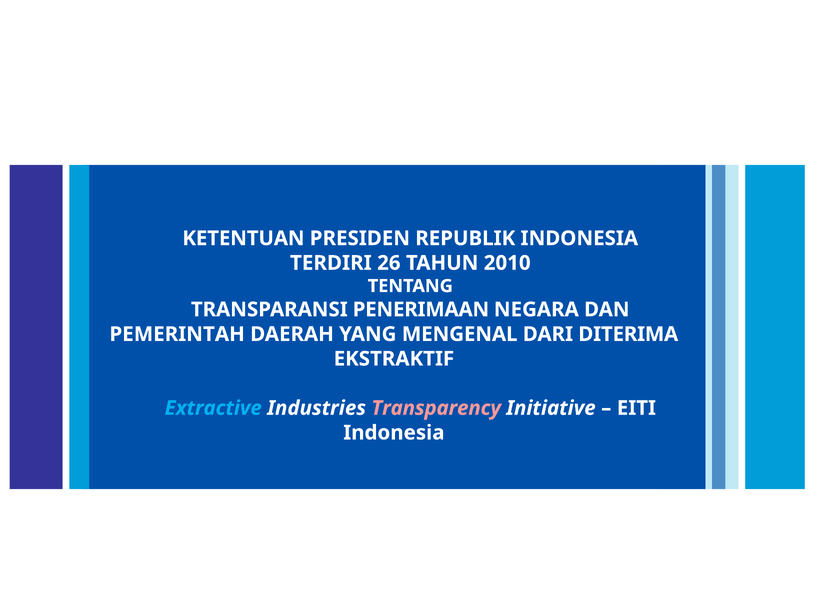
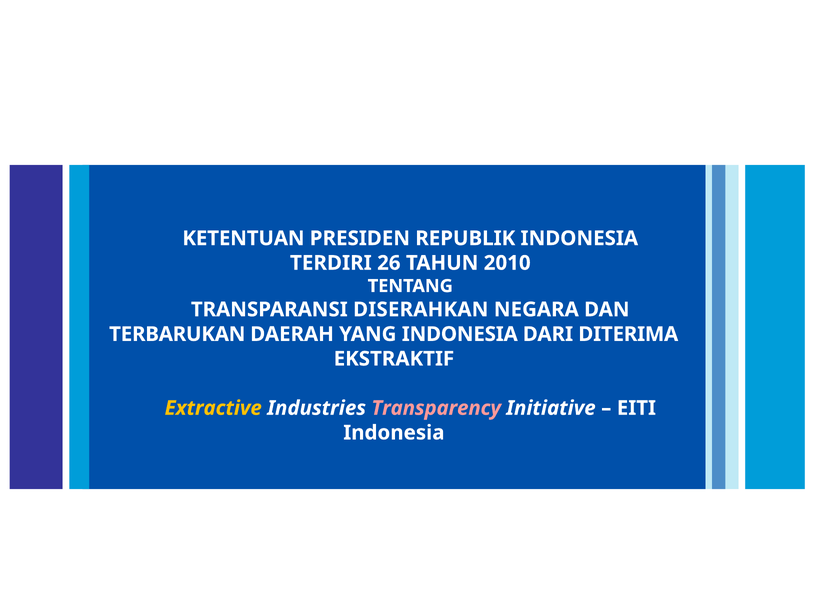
PENERIMAAN: PENERIMAAN -> DISERAHKAN
PEMERINTAH: PEMERINTAH -> TERBARUKAN
YANG MENGENAL: MENGENAL -> INDONESIA
Extractive colour: light blue -> yellow
